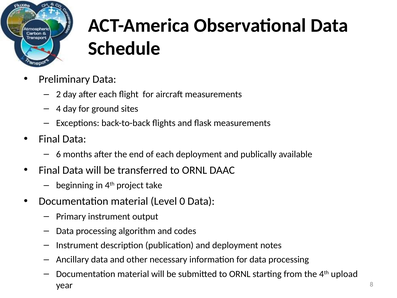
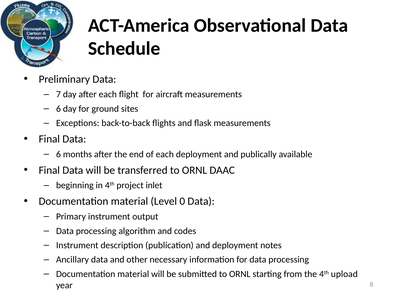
2: 2 -> 7
4 at (58, 109): 4 -> 6
take: take -> inlet
